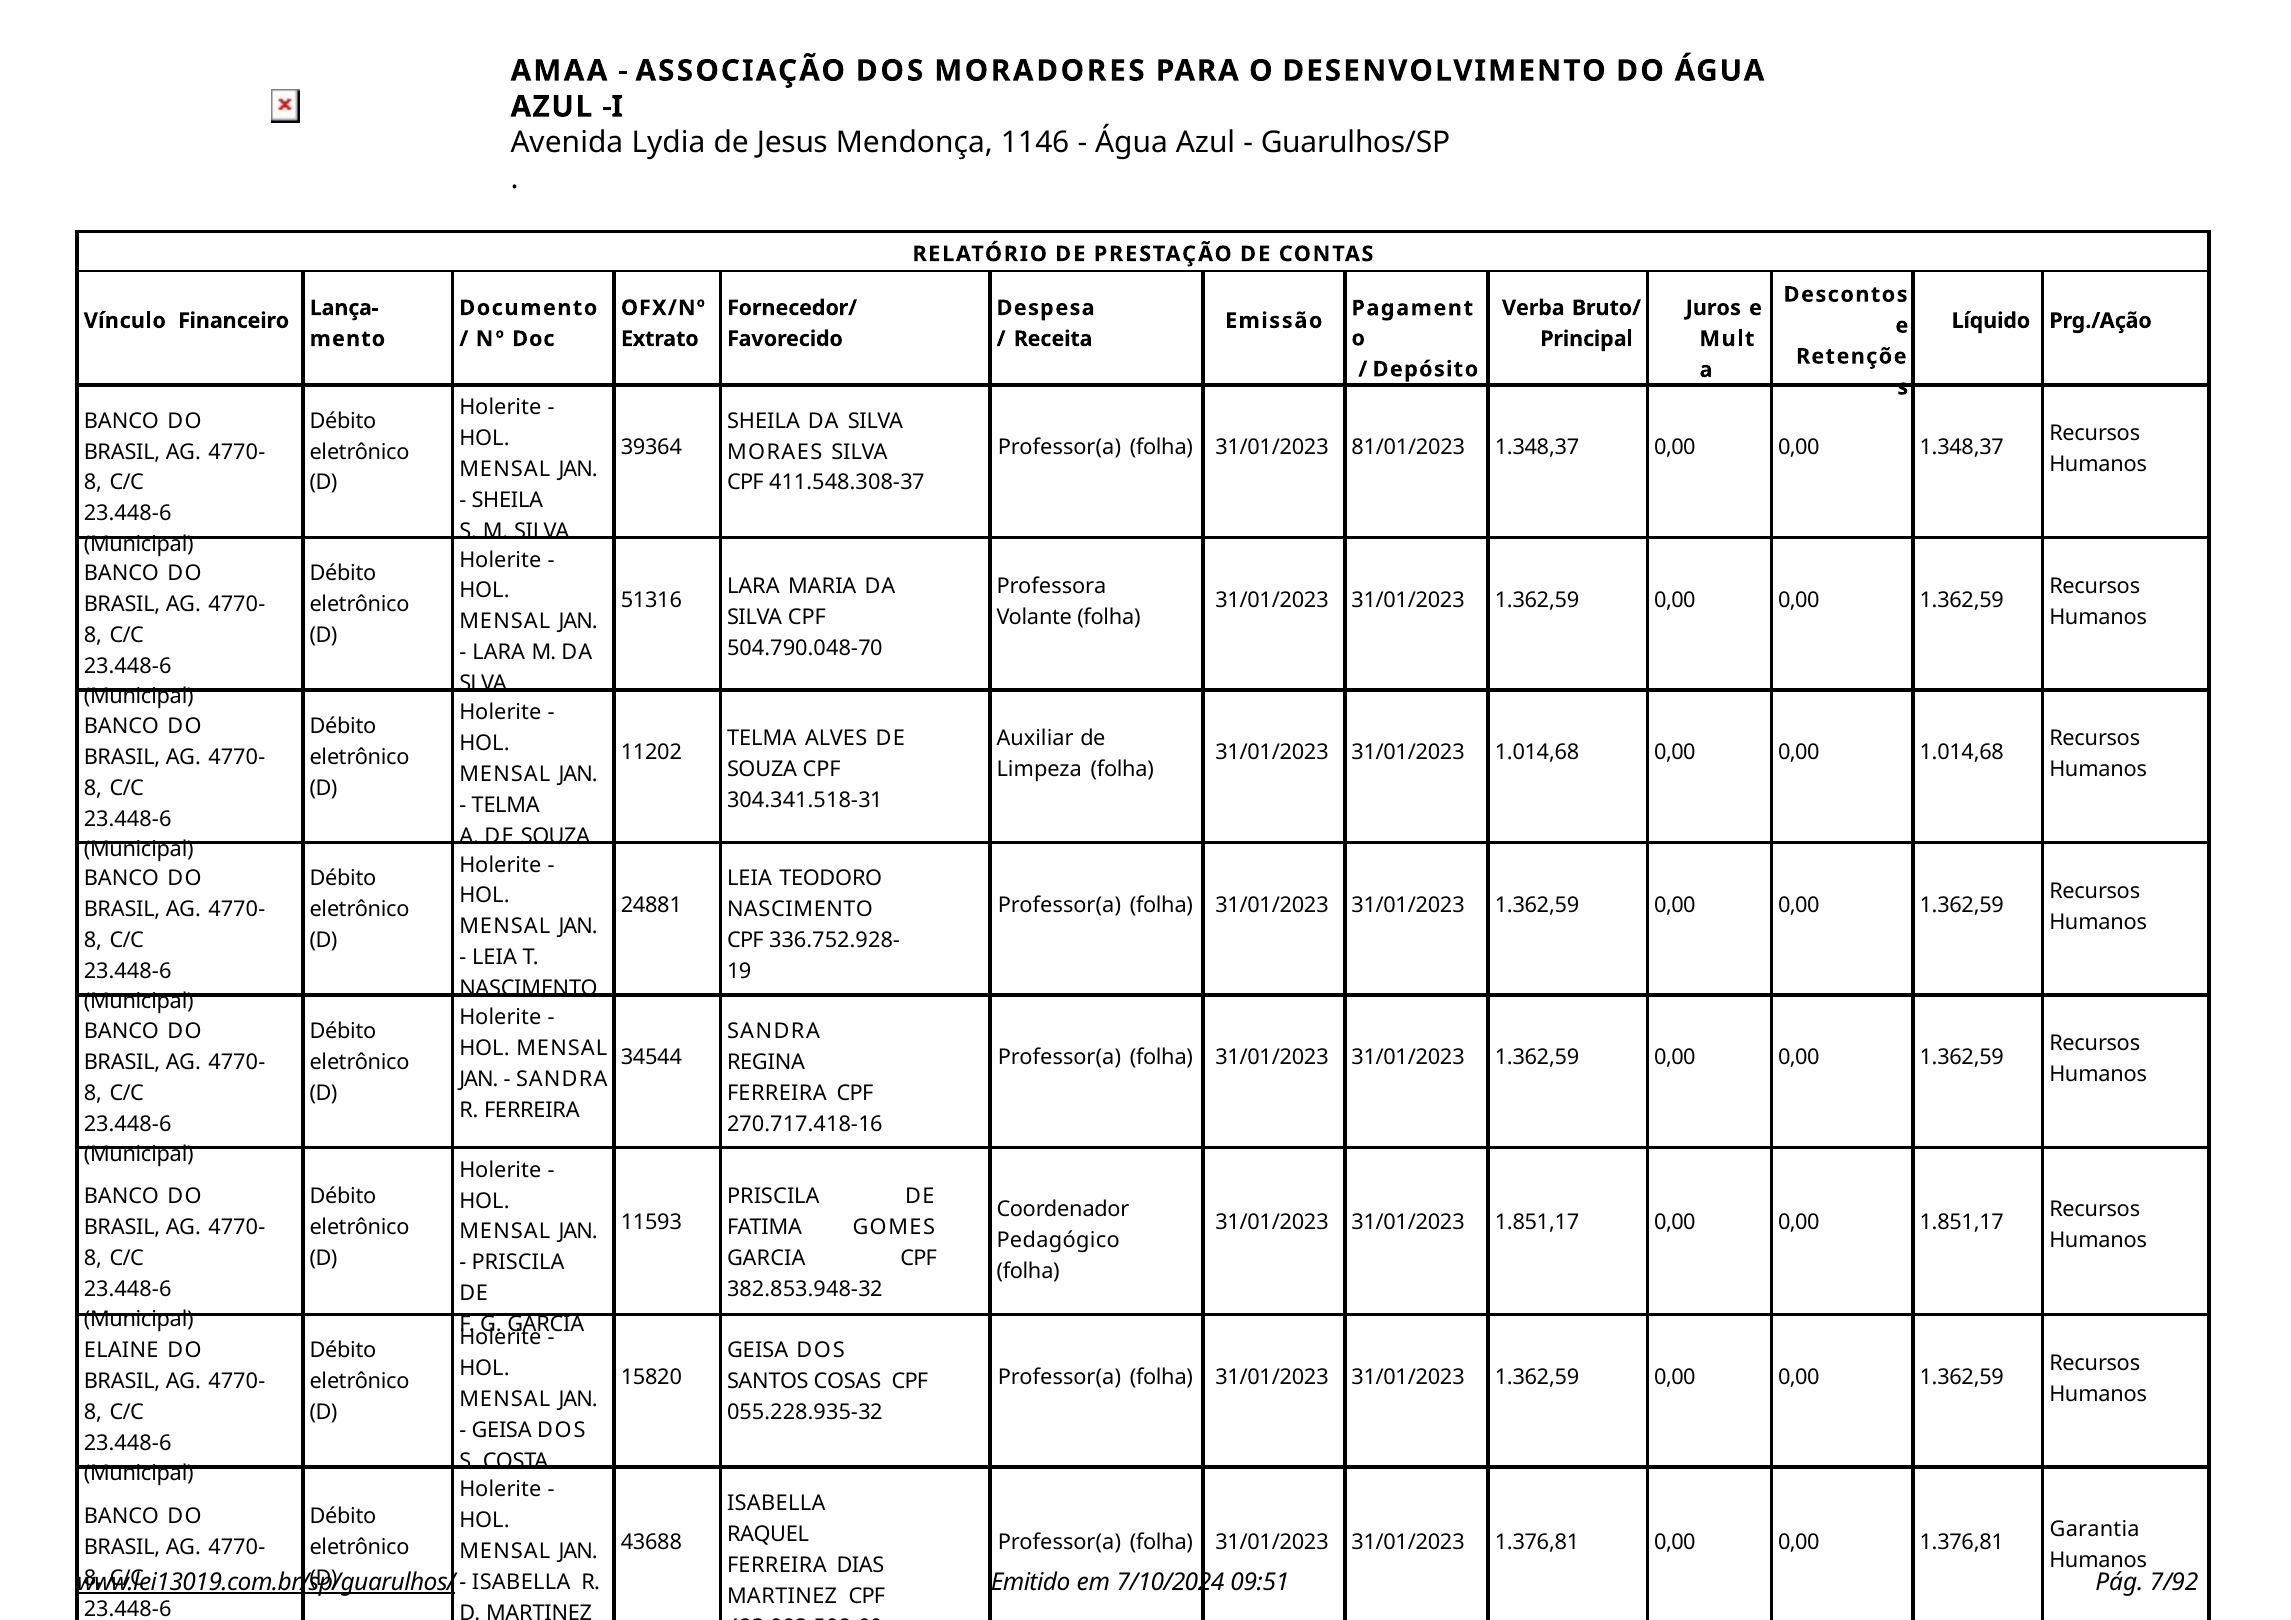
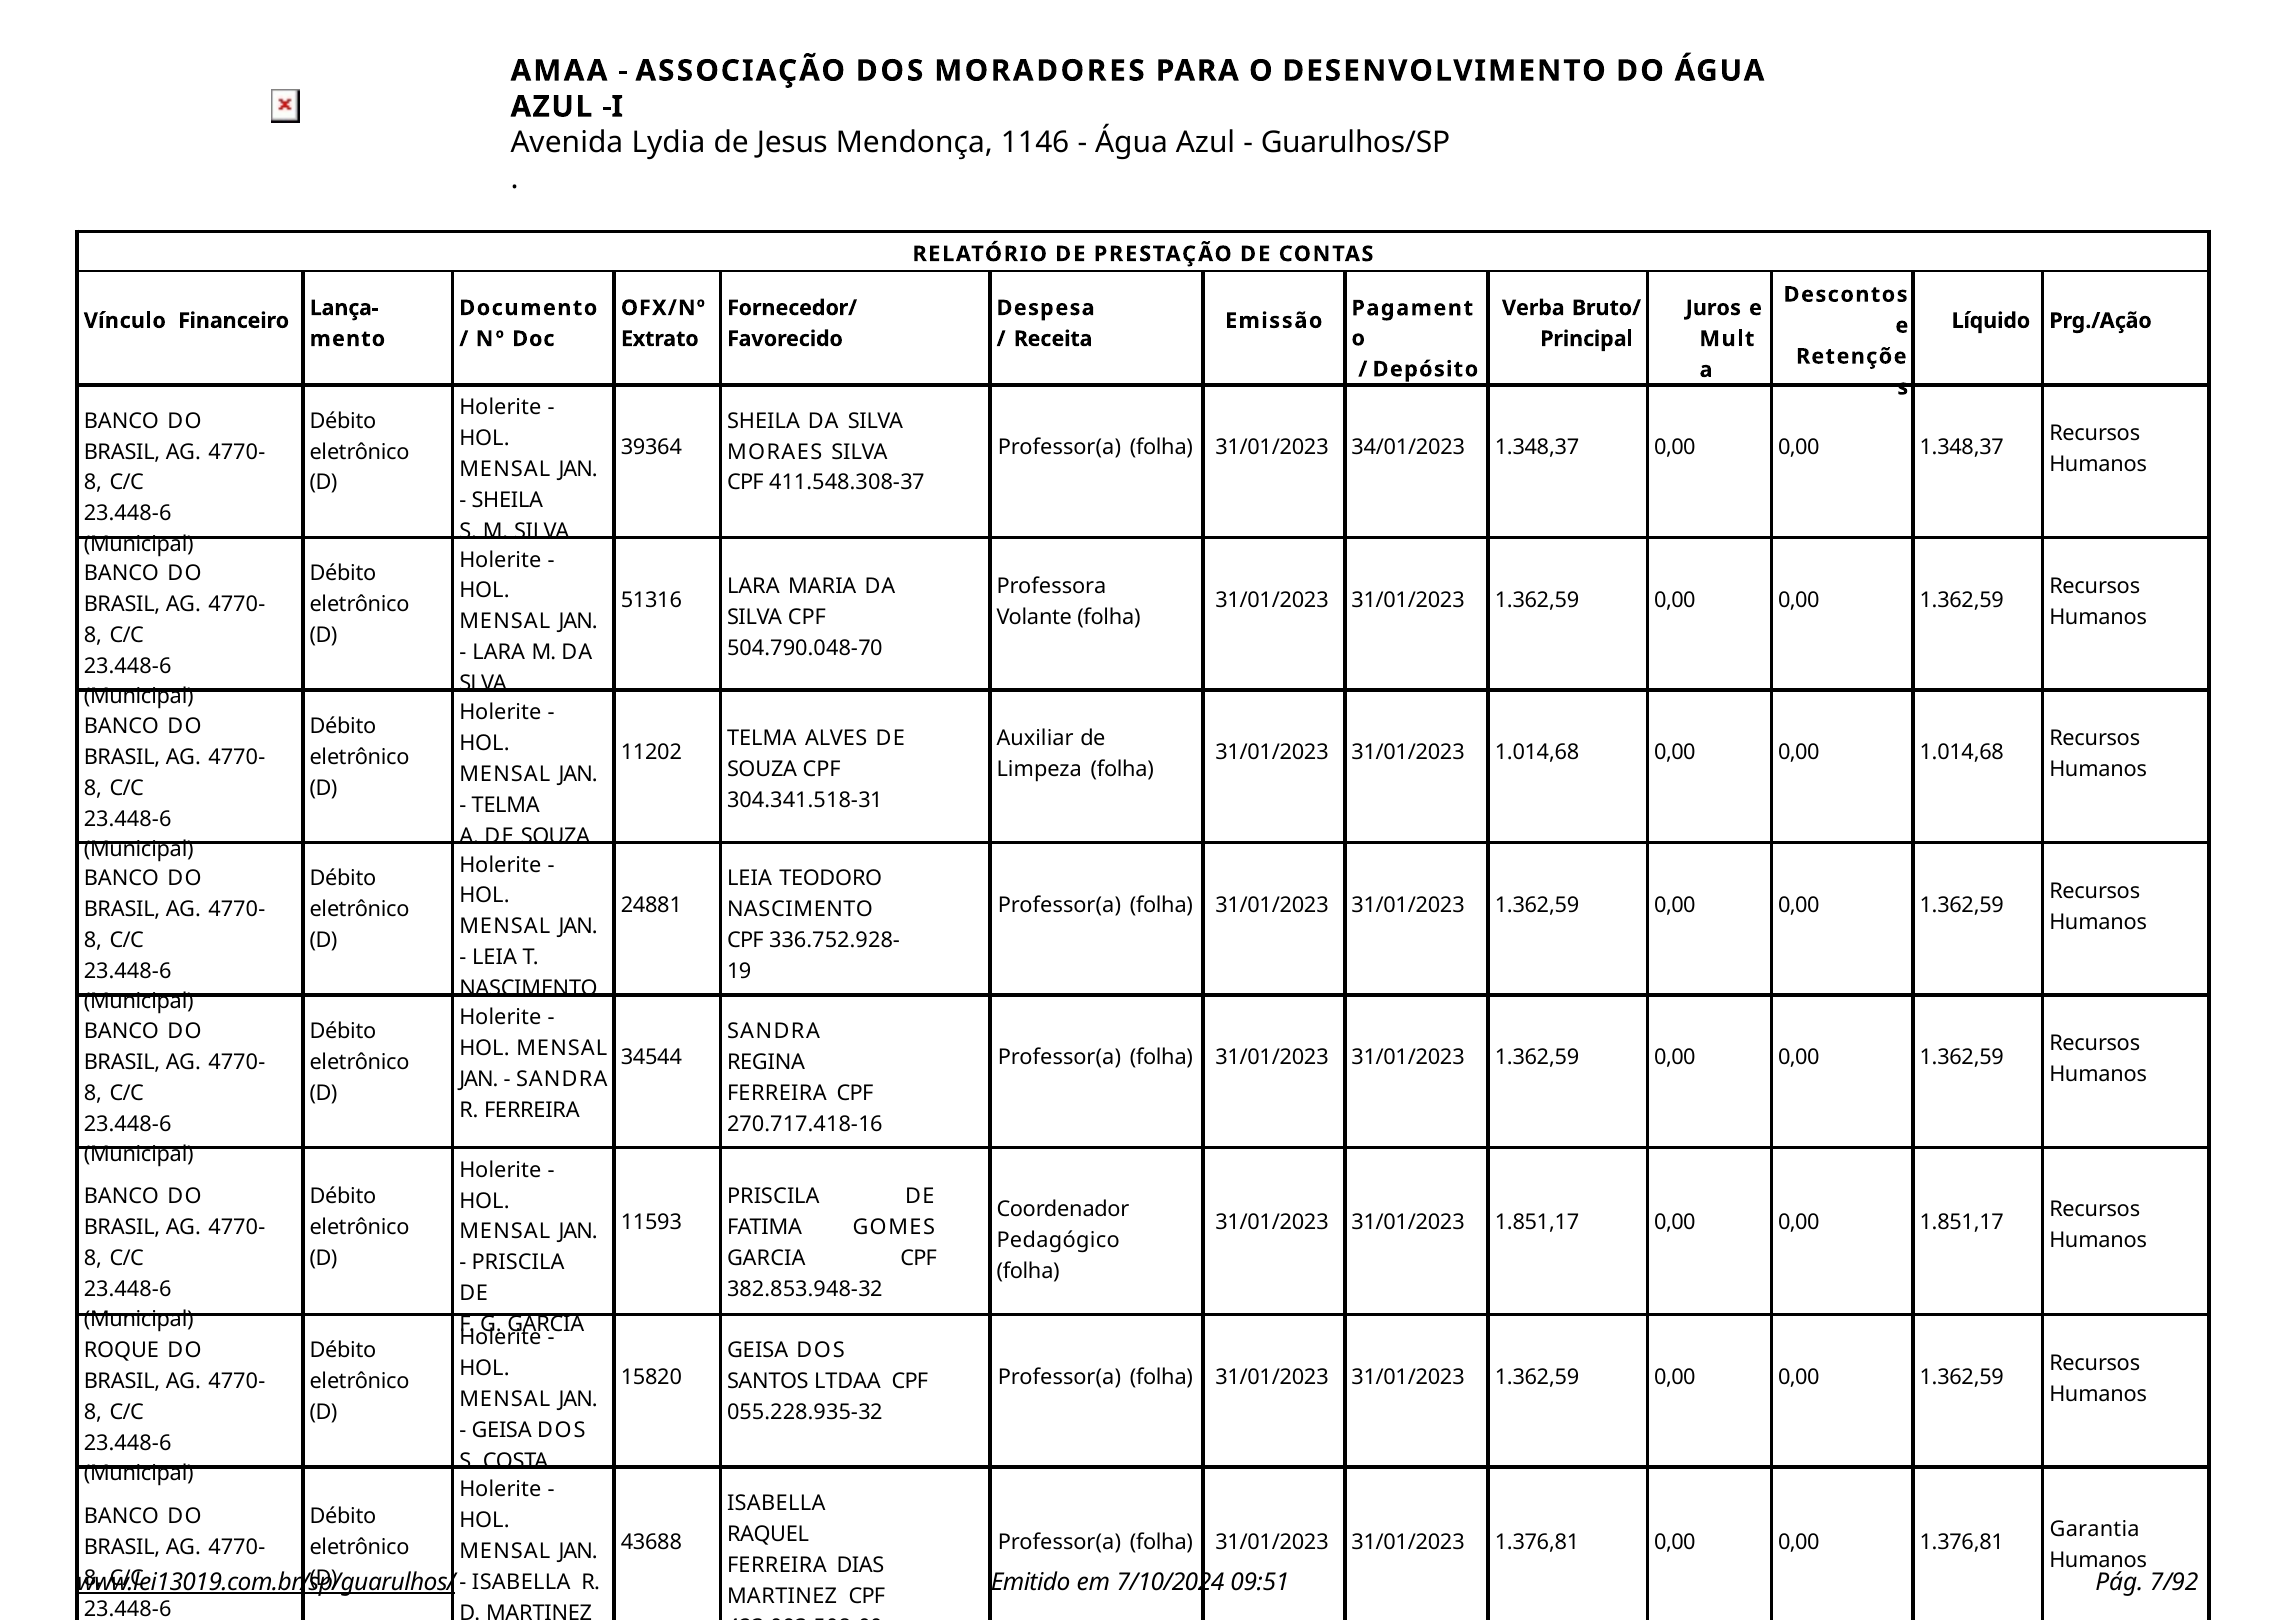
81/01/2023: 81/01/2023 -> 34/01/2023
ELAINE: ELAINE -> ROQUE
COSAS: COSAS -> LTDAA
